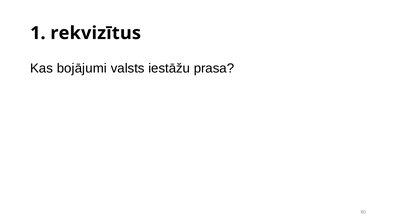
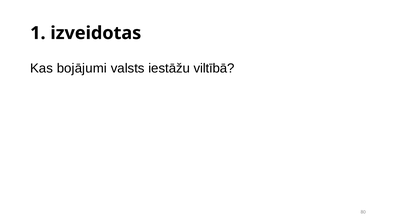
rekvizītus: rekvizītus -> izveidotas
prasa: prasa -> viltībā
